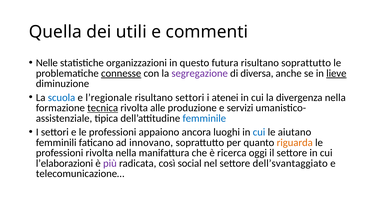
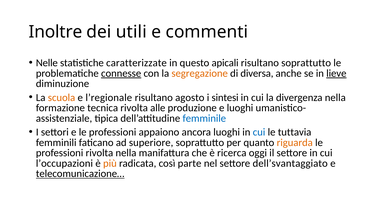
Quella: Quella -> Inoltre
organizzazioni: organizzazioni -> caratterizzate
futura: futura -> apicali
segregazione colour: purple -> orange
scuola colour: blue -> orange
risultano settori: settori -> agosto
atenei: atenei -> sintesi
tecnica underline: present -> none
e servizi: servizi -> luoghi
aiutano: aiutano -> tuttavia
innovano: innovano -> superiore
l’elaborazioni: l’elaborazioni -> l’occupazioni
più colour: purple -> orange
social: social -> parte
telecomunicazione… underline: none -> present
